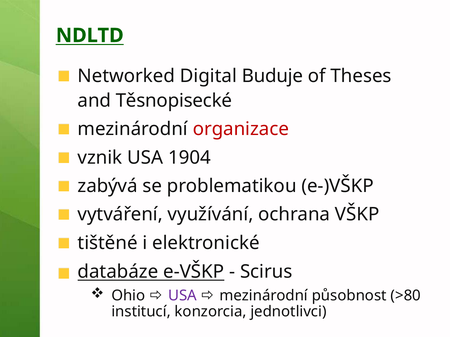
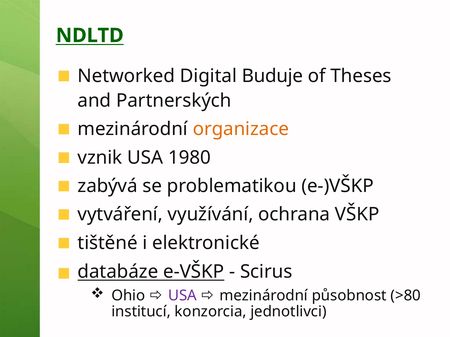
Těsnopisecké: Těsnopisecké -> Partnerských
organizace colour: red -> orange
1904: 1904 -> 1980
